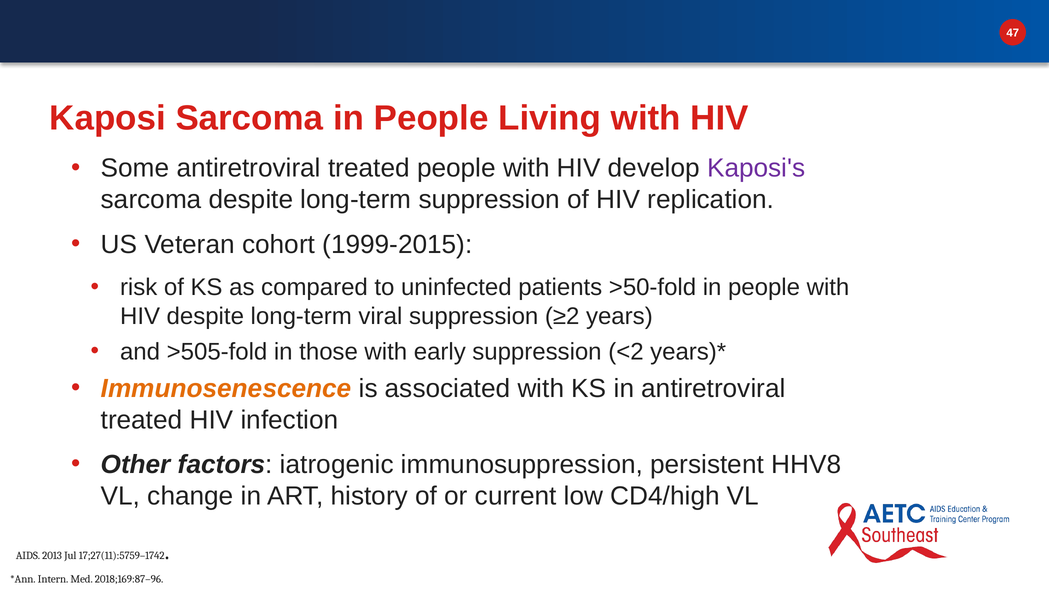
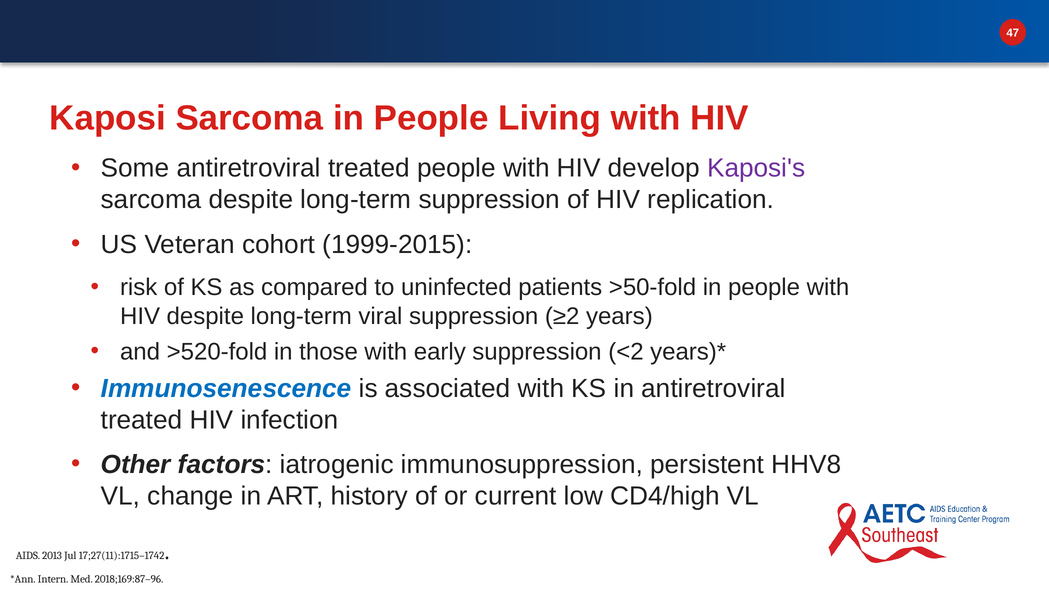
>505-fold: >505-fold -> >520-fold
Immunosenescence colour: orange -> blue
17;27(11):5759–1742: 17;27(11):5759–1742 -> 17;27(11):1715–1742
